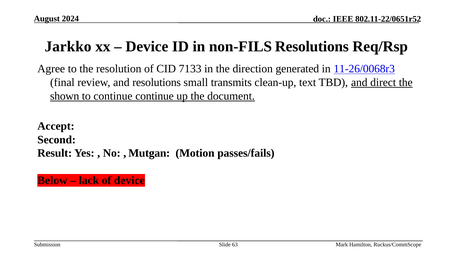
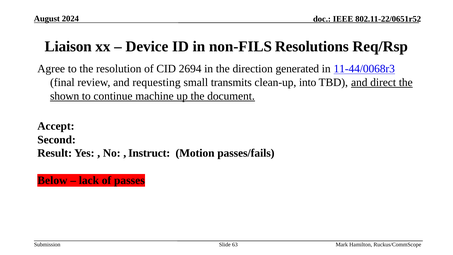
Jarkko: Jarkko -> Liaison
7133: 7133 -> 2694
11-26/0068r3: 11-26/0068r3 -> 11-44/0068r3
and resolutions: resolutions -> requesting
text: text -> into
continue continue: continue -> machine
Mutgan: Mutgan -> Instruct
of device: device -> passes
